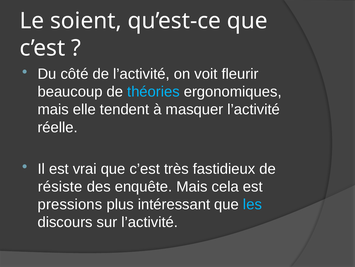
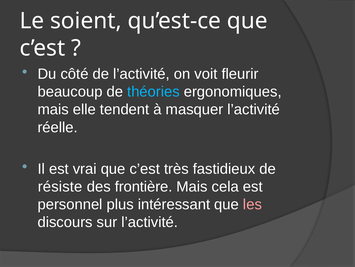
enquête: enquête -> frontière
pressions: pressions -> personnel
les colour: light blue -> pink
